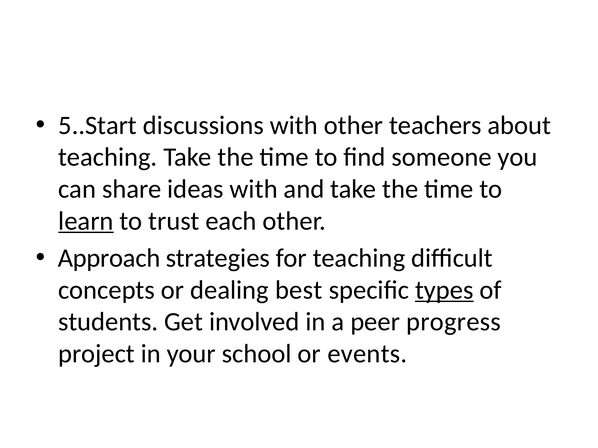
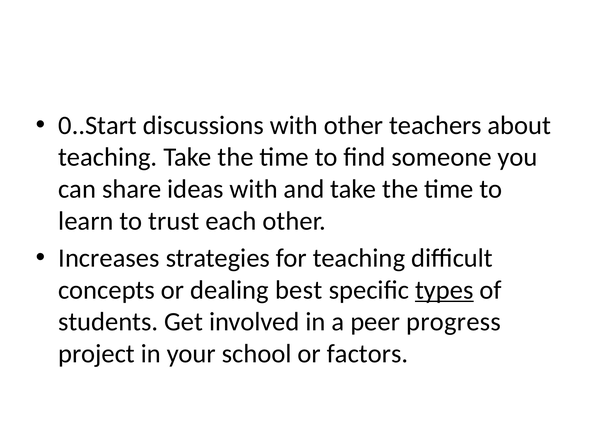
5..Start: 5..Start -> 0..Start
learn underline: present -> none
Approach: Approach -> Increases
events: events -> factors
